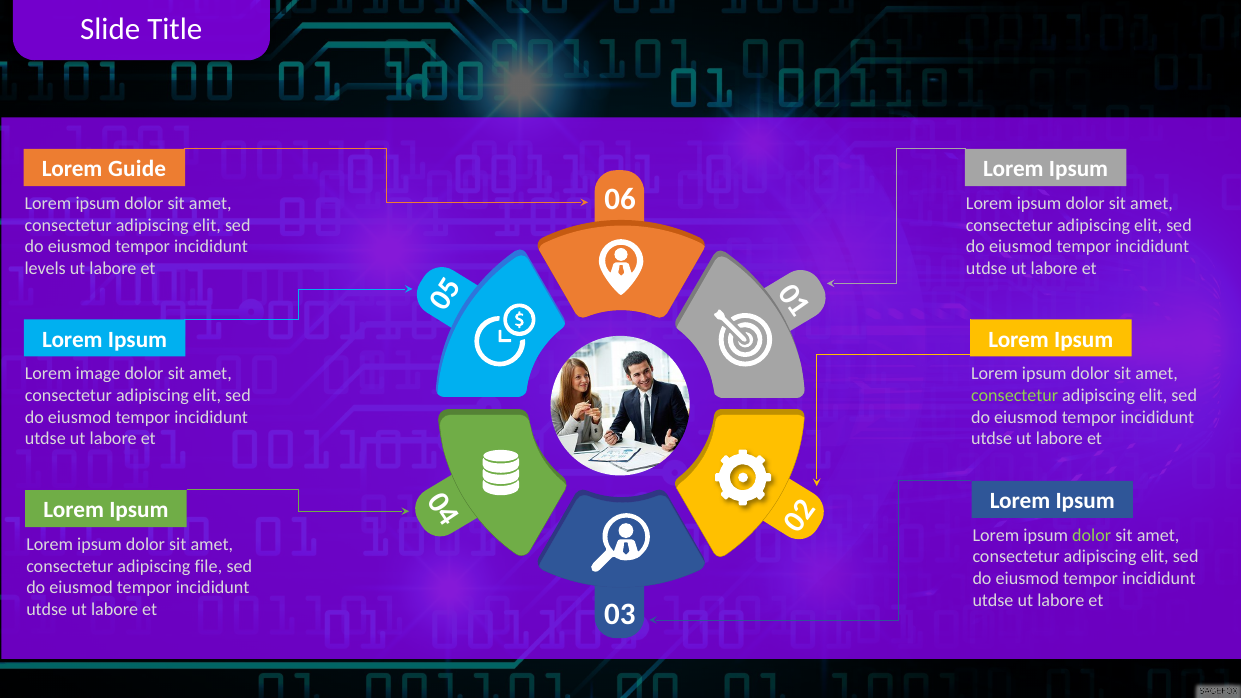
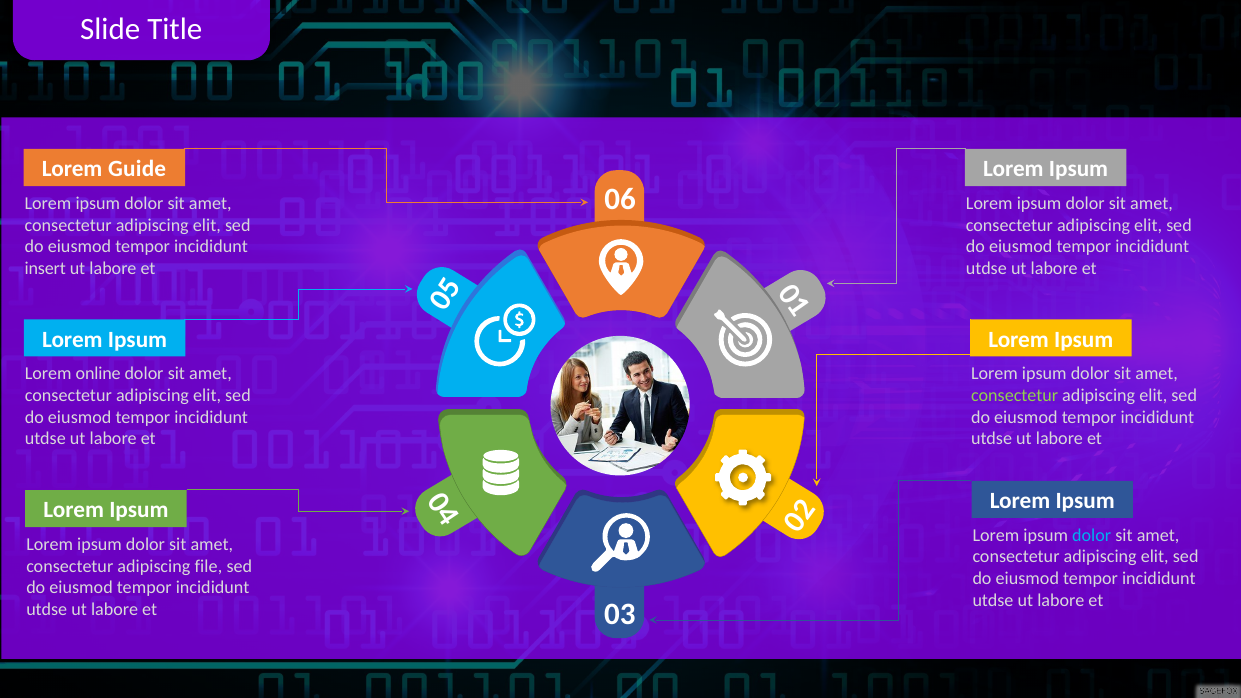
levels: levels -> insert
image: image -> online
dolor at (1092, 535) colour: light green -> light blue
